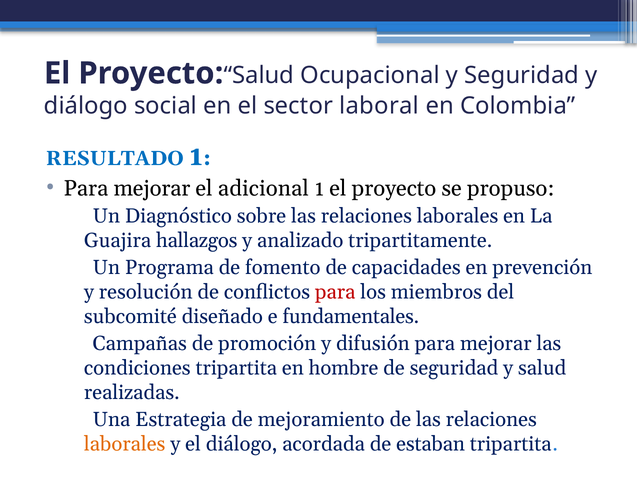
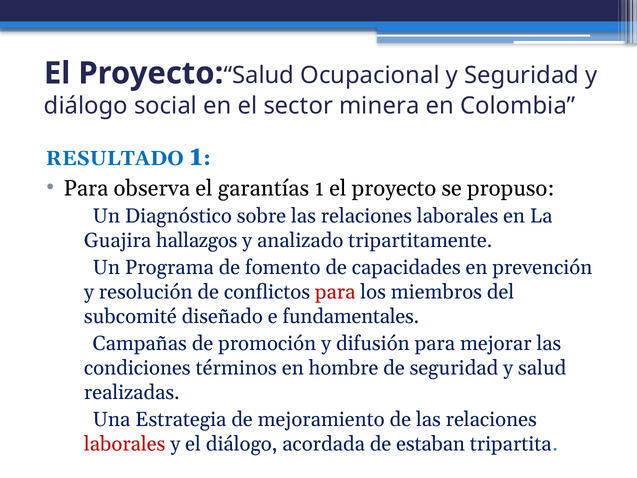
laboral: laboral -> minera
mejorar at (152, 188): mejorar -> observa
adicional: adicional -> garantías
condiciones tripartita: tripartita -> términos
laborales at (125, 444) colour: orange -> red
